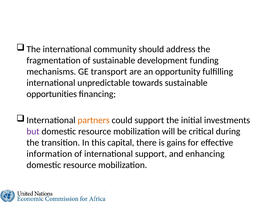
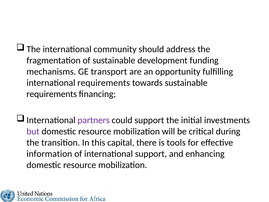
international unpredictable: unpredictable -> requirements
opportunities at (52, 94): opportunities -> requirements
partners colour: orange -> purple
gains: gains -> tools
